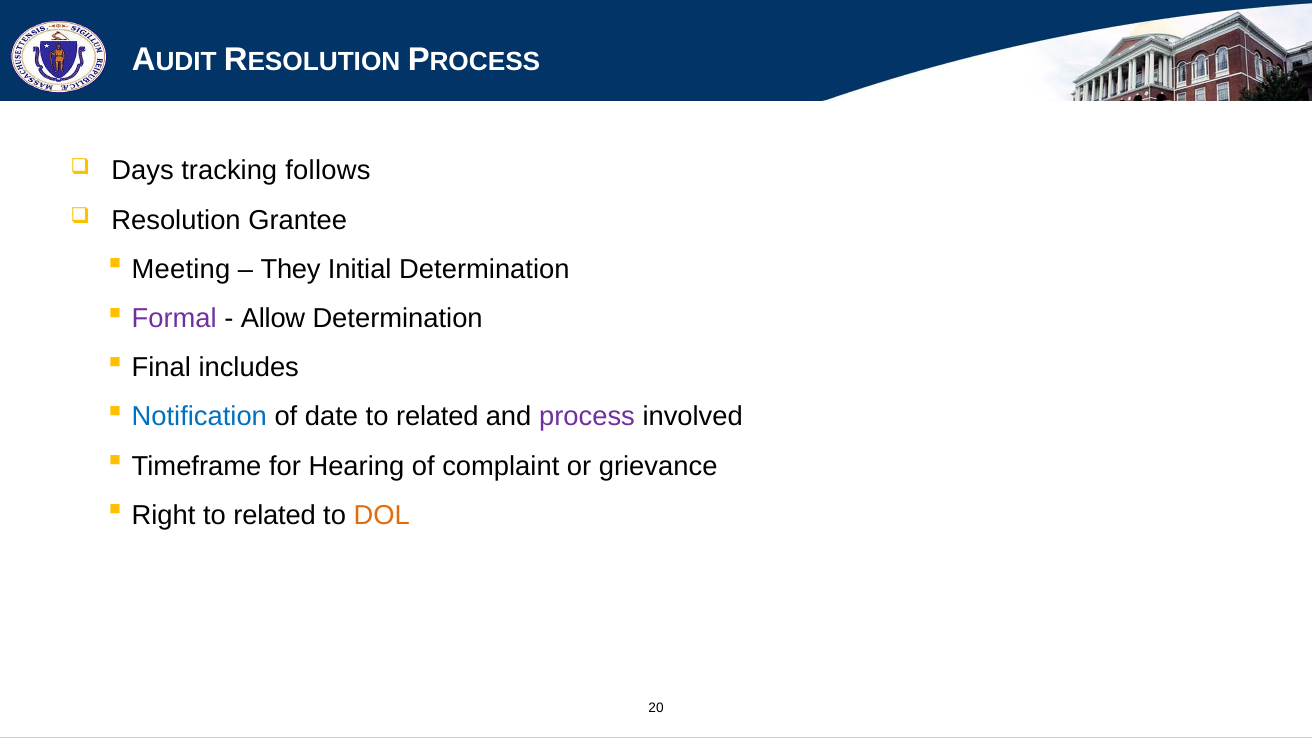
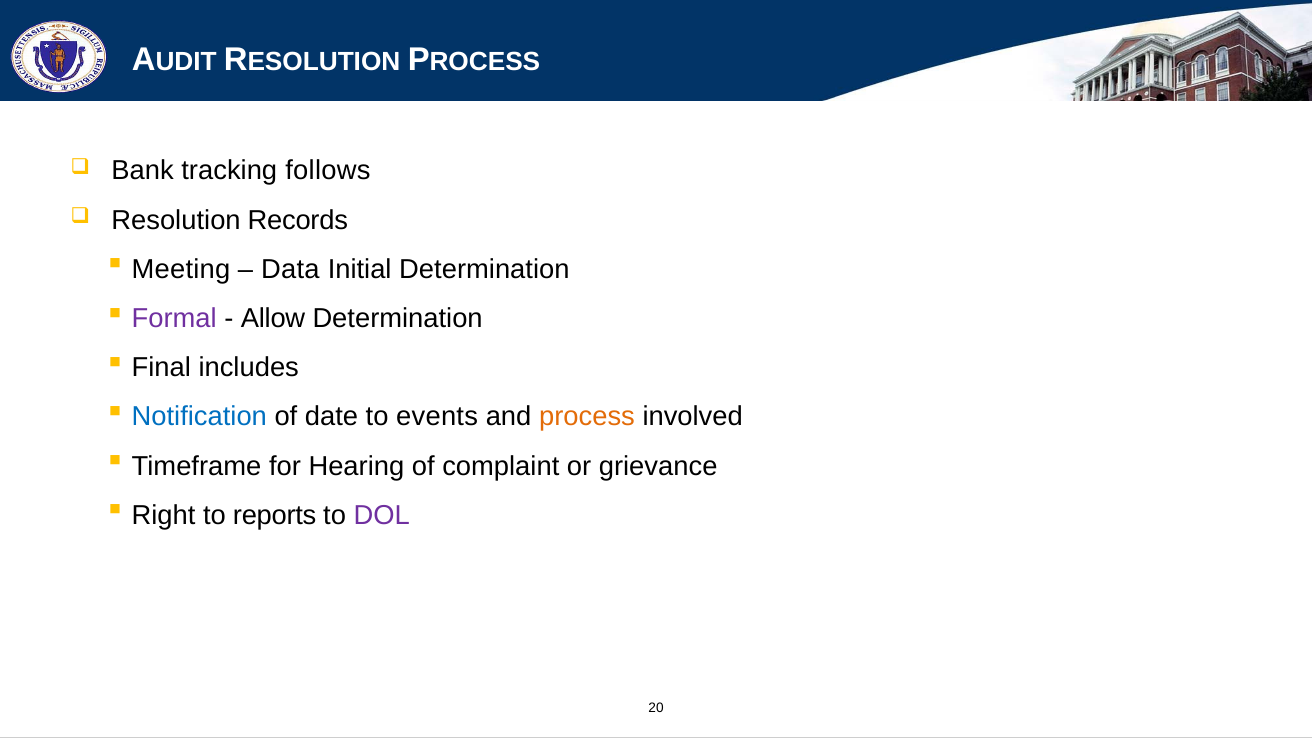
Days: Days -> Bank
Grantee: Grantee -> Records
They: They -> Data
related at (437, 417): related -> events
process colour: purple -> orange
Right to related: related -> reports
DOL colour: orange -> purple
